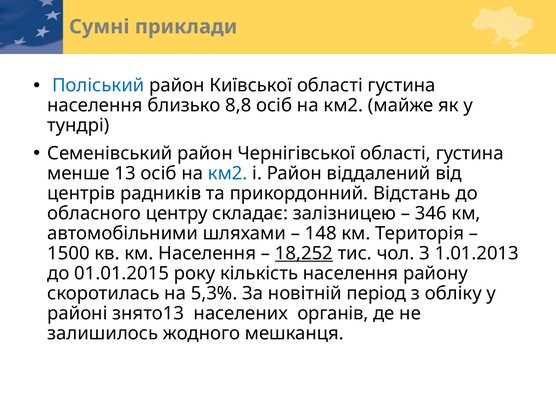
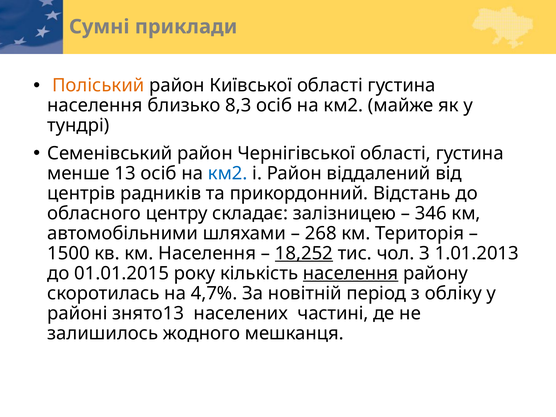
Поліський colour: blue -> orange
8,8: 8,8 -> 8,3
148: 148 -> 268
населення at (351, 273) underline: none -> present
5,3%: 5,3% -> 4,7%
органів: органів -> частині
